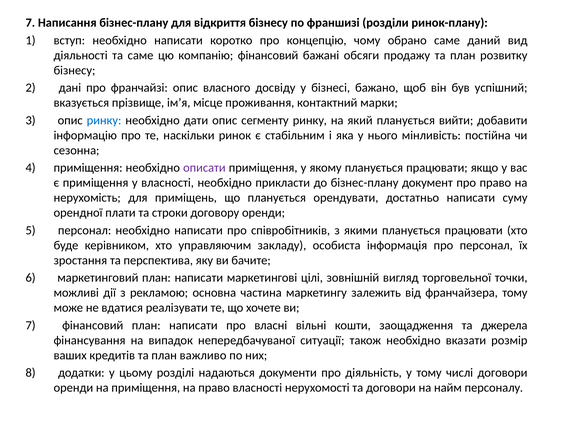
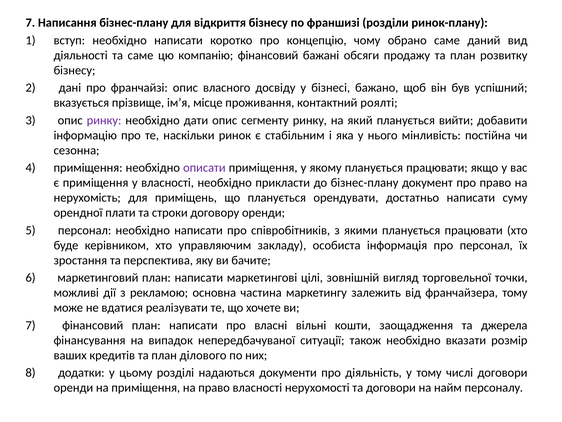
марки: марки -> роялті
ринку at (104, 120) colour: blue -> purple
важливо: важливо -> ділового
